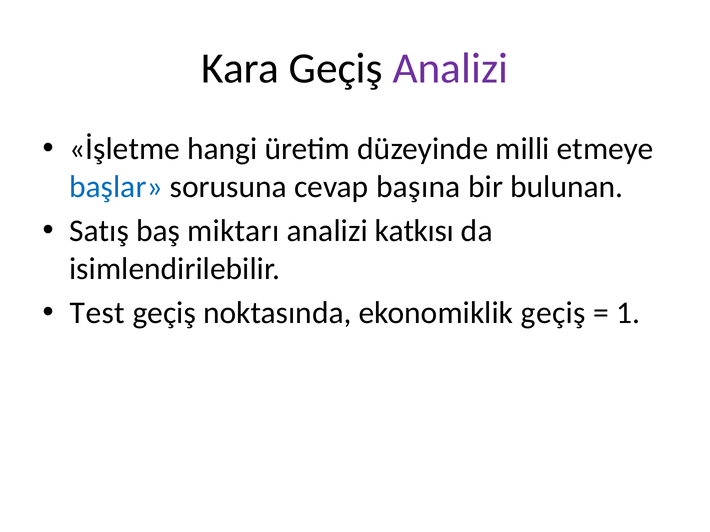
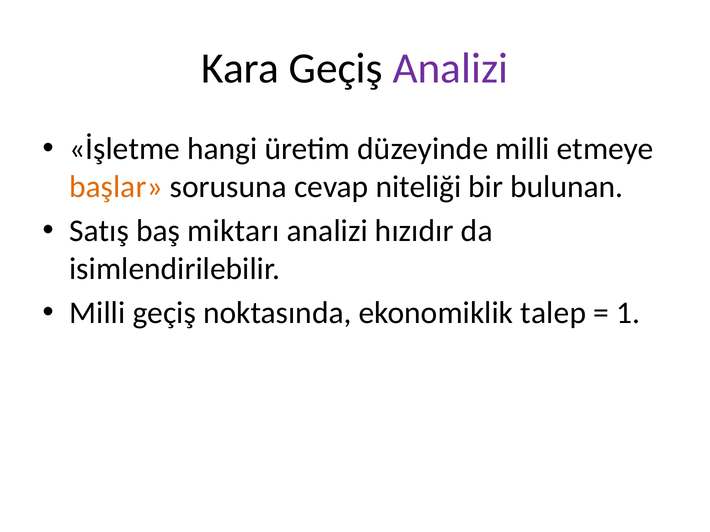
başlar colour: blue -> orange
başına: başına -> niteliği
katkısı: katkısı -> hızıdır
Test at (97, 313): Test -> Milli
ekonomiklik geçiş: geçiş -> talep
